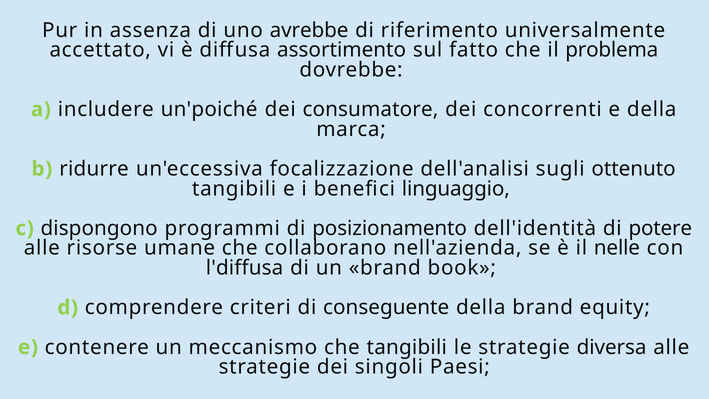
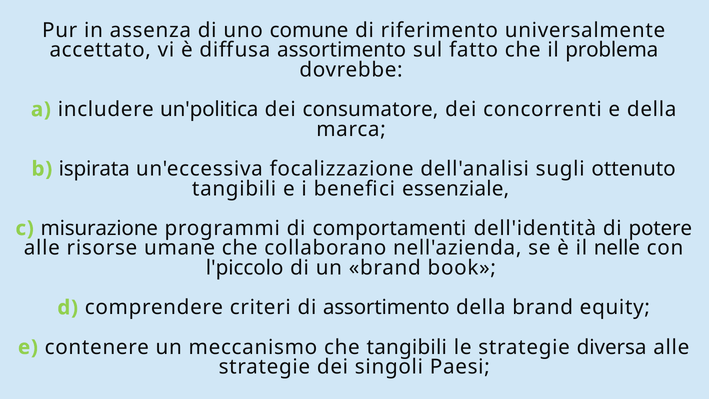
avrebbe: avrebbe -> comune
un'poiché: un'poiché -> un'politica
ridurre: ridurre -> ispirata
linguaggio: linguaggio -> essenziale
dispongono: dispongono -> misurazione
posizionamento: posizionamento -> comportamenti
l'diffusa: l'diffusa -> l'piccolo
di conseguente: conseguente -> assortimento
